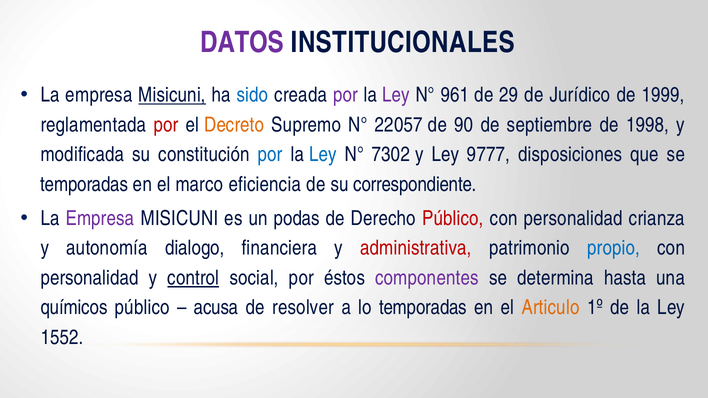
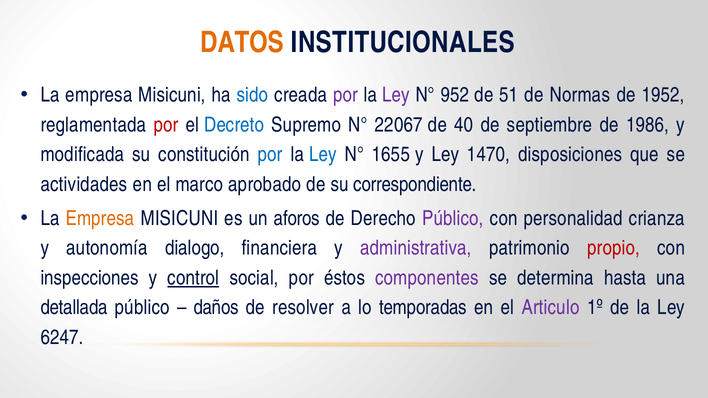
DATOS colour: purple -> orange
Misicuni at (172, 95) underline: present -> none
961: 961 -> 952
29: 29 -> 51
Jurídico: Jurídico -> Normas
1999: 1999 -> 1952
Decreto colour: orange -> blue
22057: 22057 -> 22067
90: 90 -> 40
1998: 1998 -> 1986
7302: 7302 -> 1655
9777: 9777 -> 1470
temporadas at (84, 184): temporadas -> actividades
eficiencia: eficiencia -> aprobado
Empresa at (100, 219) colour: purple -> orange
podas: podas -> aforos
Público at (453, 219) colour: red -> purple
administrativa colour: red -> purple
propio colour: blue -> red
personalidad at (89, 278): personalidad -> inspecciones
químicos: químicos -> detallada
acusa: acusa -> daños
Articulo colour: orange -> purple
1552: 1552 -> 6247
